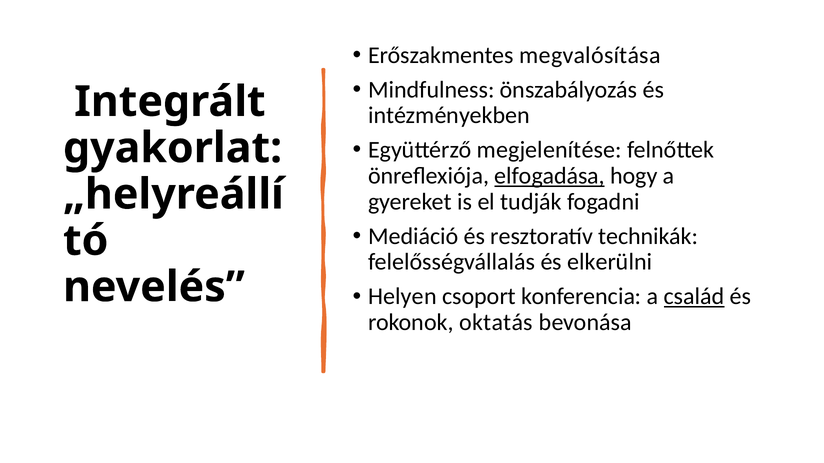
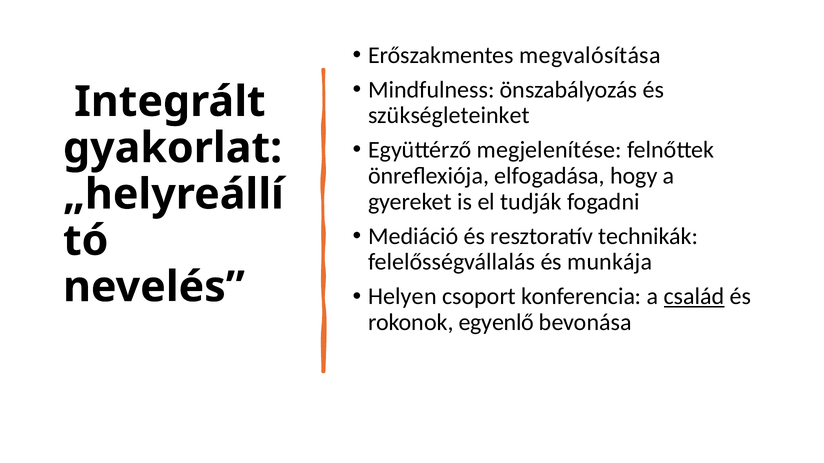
intézményekben: intézményekben -> szükségleteinket
elfogadása underline: present -> none
elkerülni: elkerülni -> munkája
oktatás: oktatás -> egyenlő
